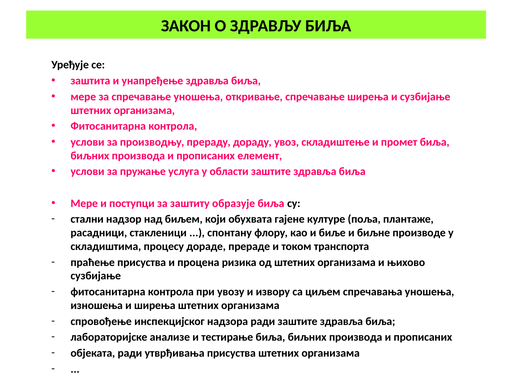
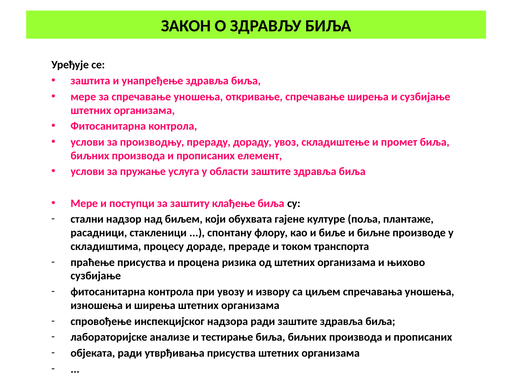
образује: образује -> клађење
